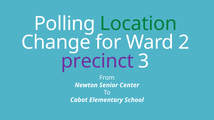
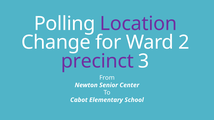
Location colour: green -> purple
